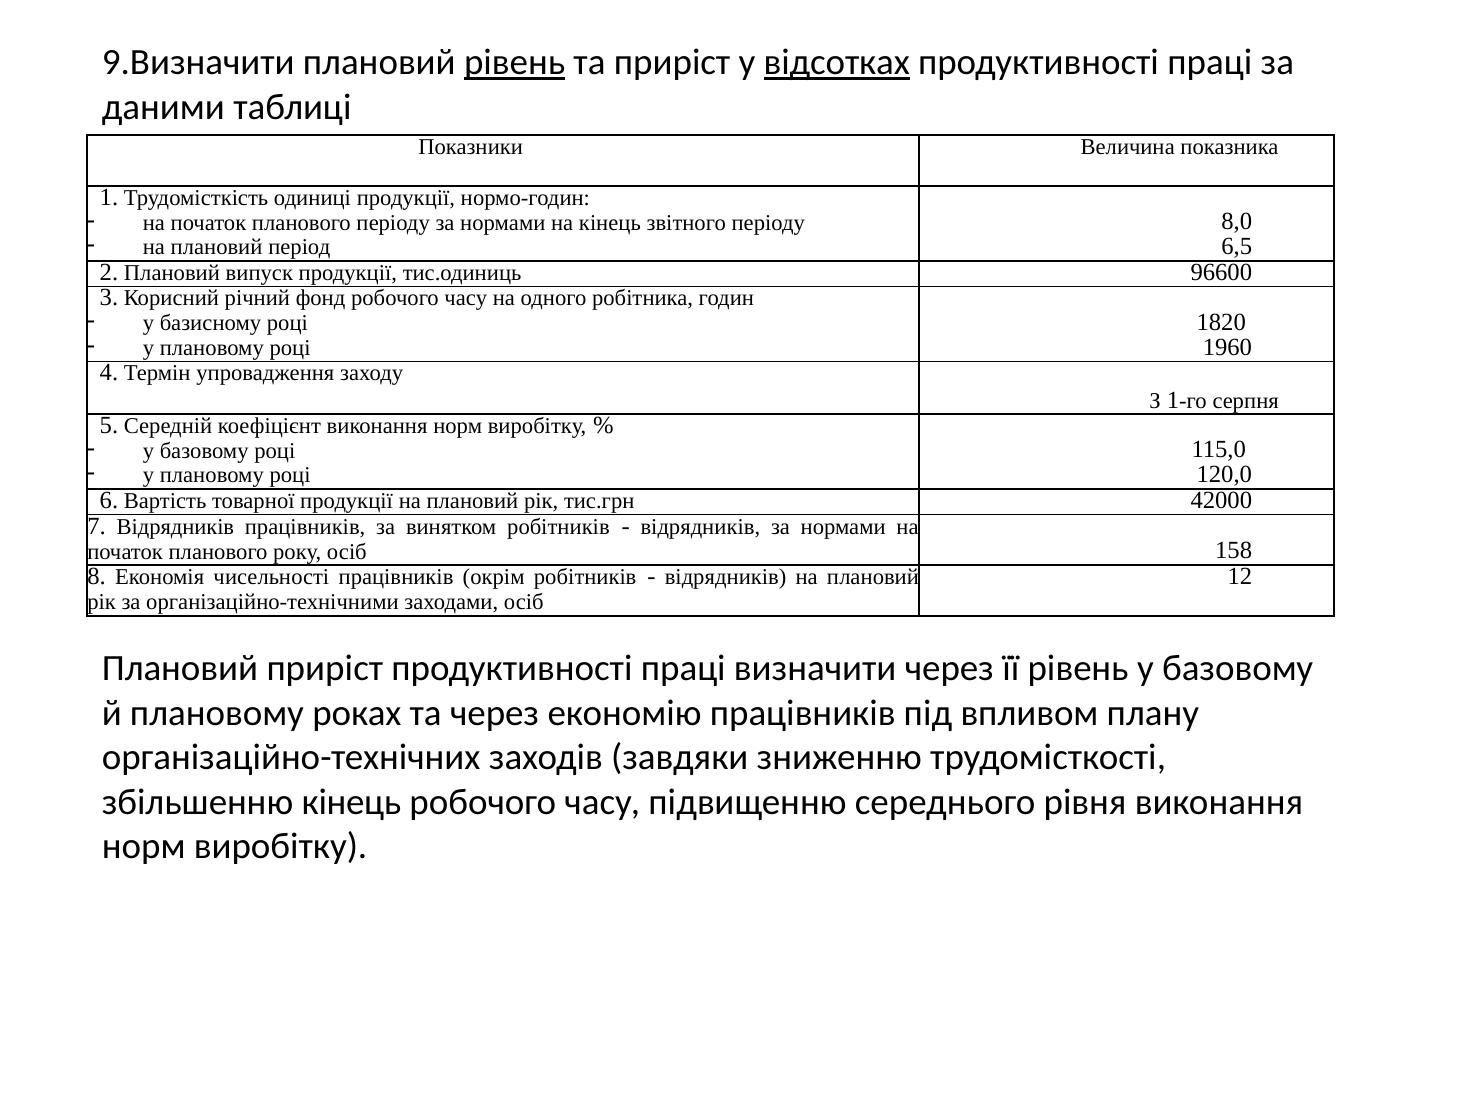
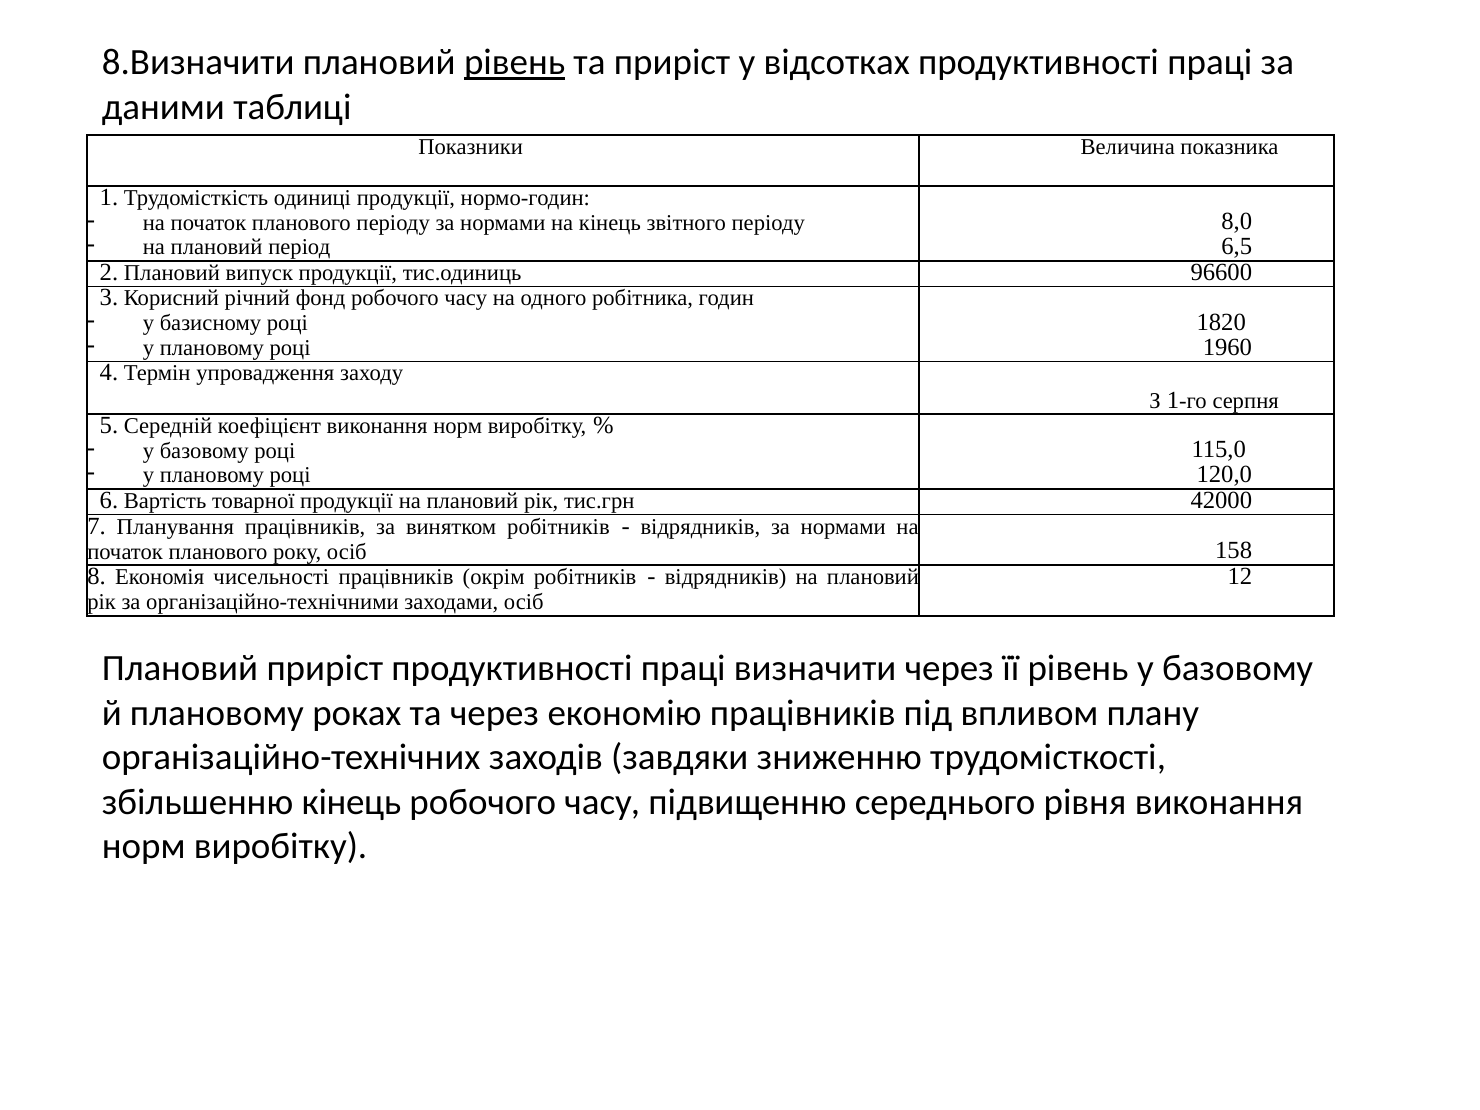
9.Визначити: 9.Визначити -> 8.Визначити
відсотках underline: present -> none
7 Відрядників: Відрядників -> Планування
